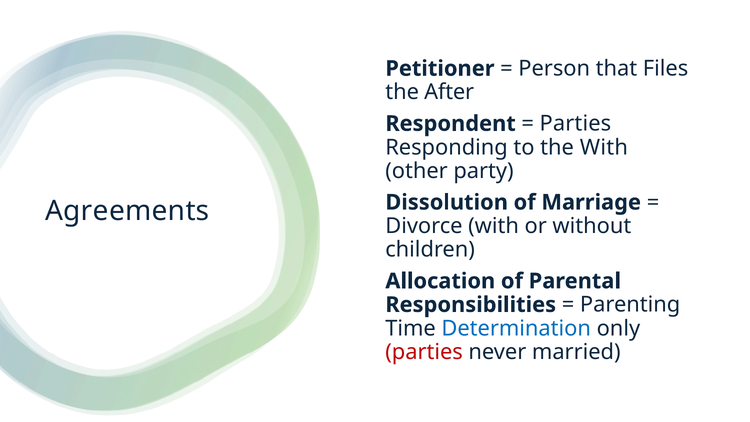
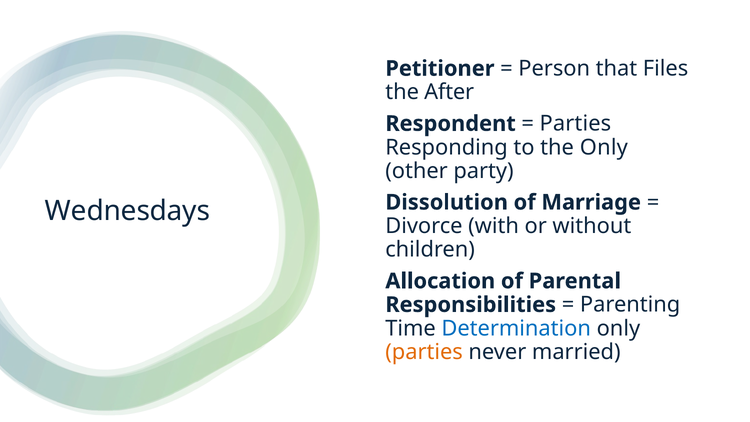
the With: With -> Only
Agreements: Agreements -> Wednesdays
parties at (424, 352) colour: red -> orange
